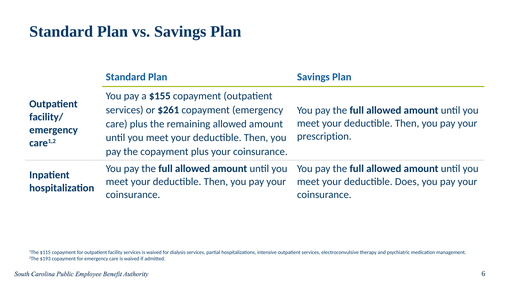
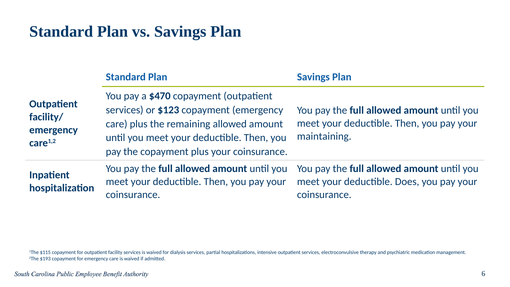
$155: $155 -> $470
$261: $261 -> $123
prescription: prescription -> maintaining
